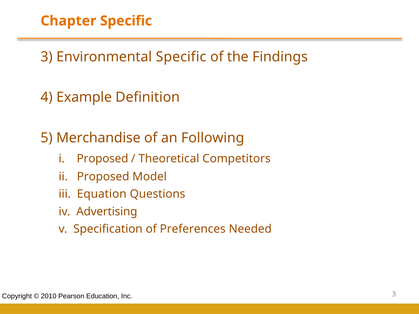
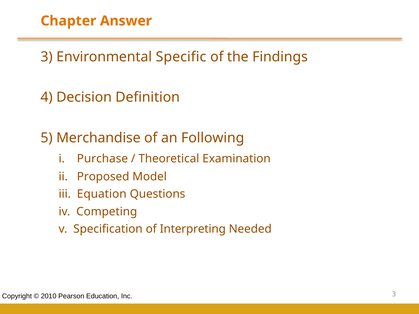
Chapter Specific: Specific -> Answer
Example: Example -> Decision
i Proposed: Proposed -> Purchase
Competitors: Competitors -> Examination
Advertising: Advertising -> Competing
Preferences: Preferences -> Interpreting
